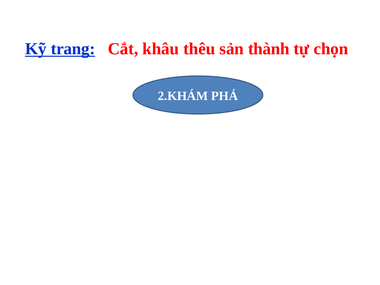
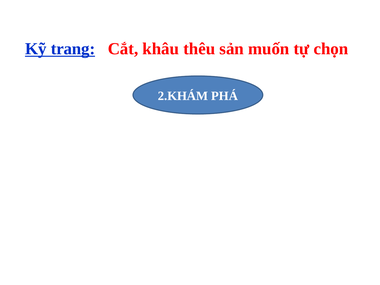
thành: thành -> muốn
